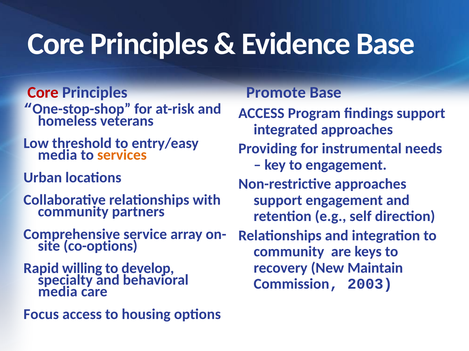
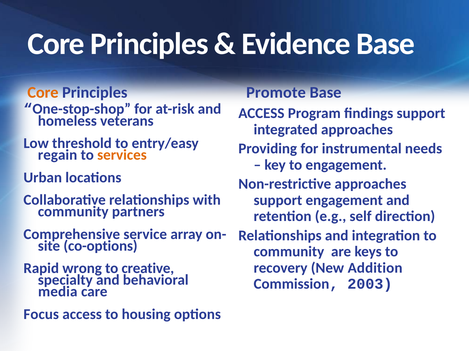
Core at (43, 93) colour: red -> orange
media at (58, 155): media -> regain
Maintain: Maintain -> Addition
willing: willing -> wrong
develop: develop -> creative
